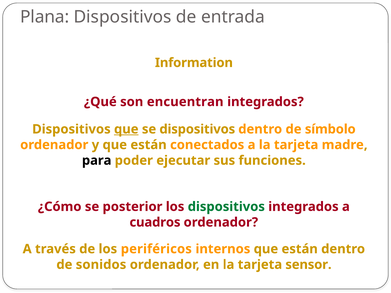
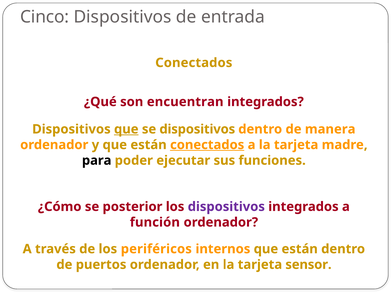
Plana: Plana -> Cinco
Information at (194, 63): Information -> Conectados
símbolo: símbolo -> manera
conectados at (207, 145) underline: none -> present
dispositivos at (226, 207) colour: green -> purple
cuadros: cuadros -> función
sonidos: sonidos -> puertos
